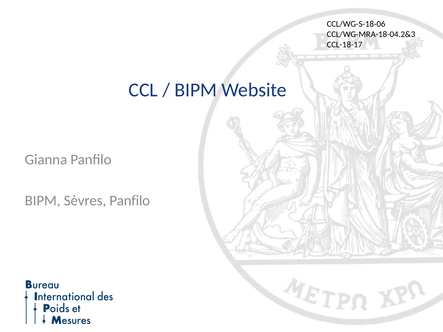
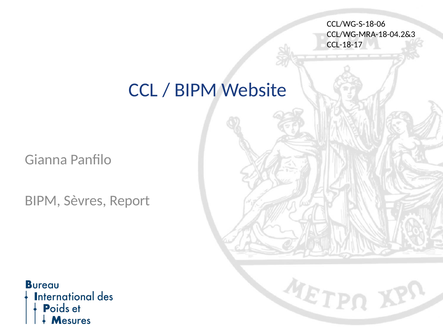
Sèvres Panfilo: Panfilo -> Report
